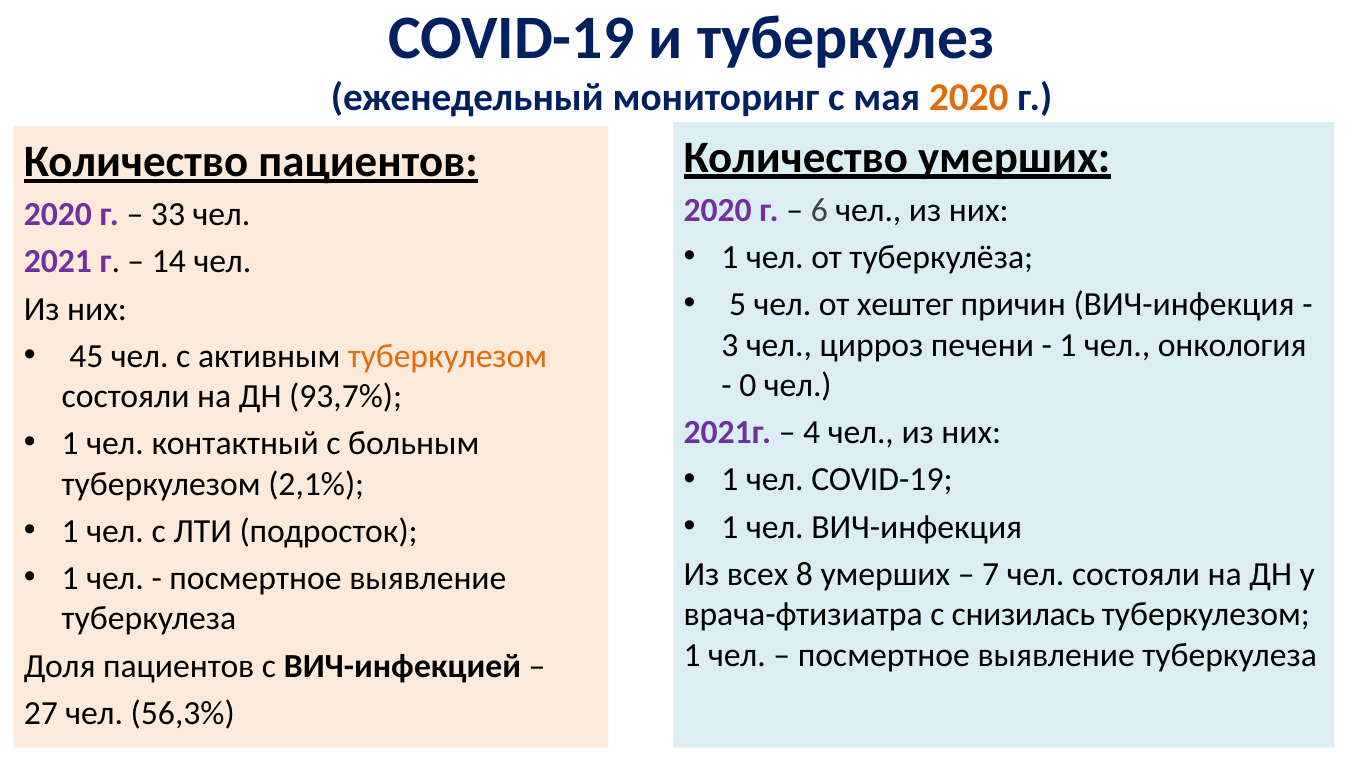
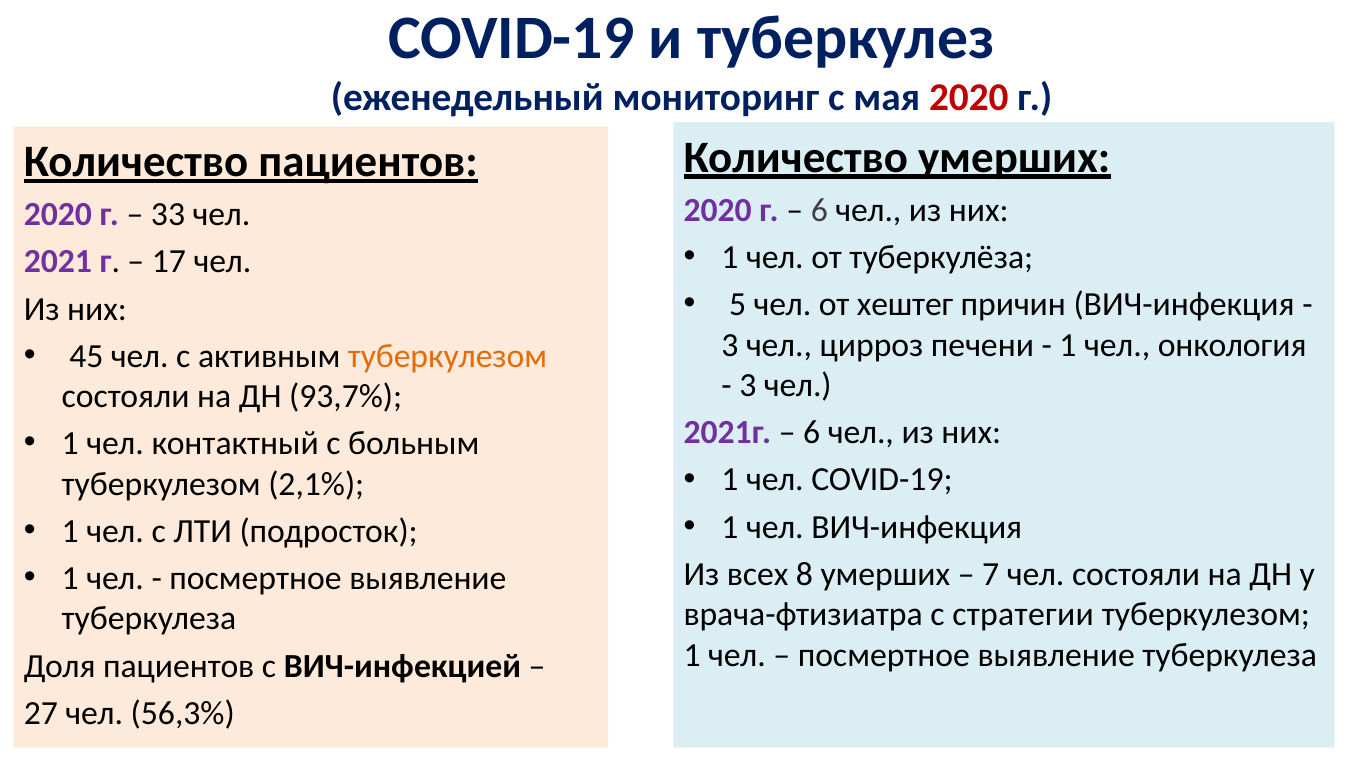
2020 at (969, 97) colour: orange -> red
14: 14 -> 17
0 at (748, 385): 0 -> 3
4 at (812, 432): 4 -> 6
снизилась: снизилась -> стратегии
